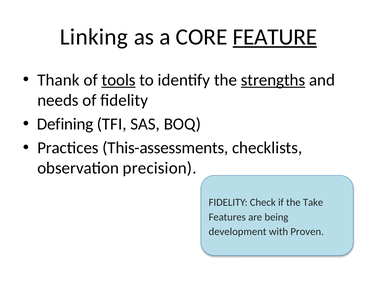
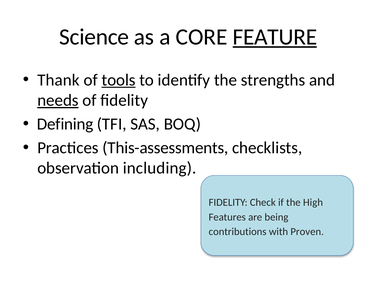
Linking: Linking -> Science
strengths underline: present -> none
needs underline: none -> present
precision: precision -> including
Take: Take -> High
development: development -> contributions
